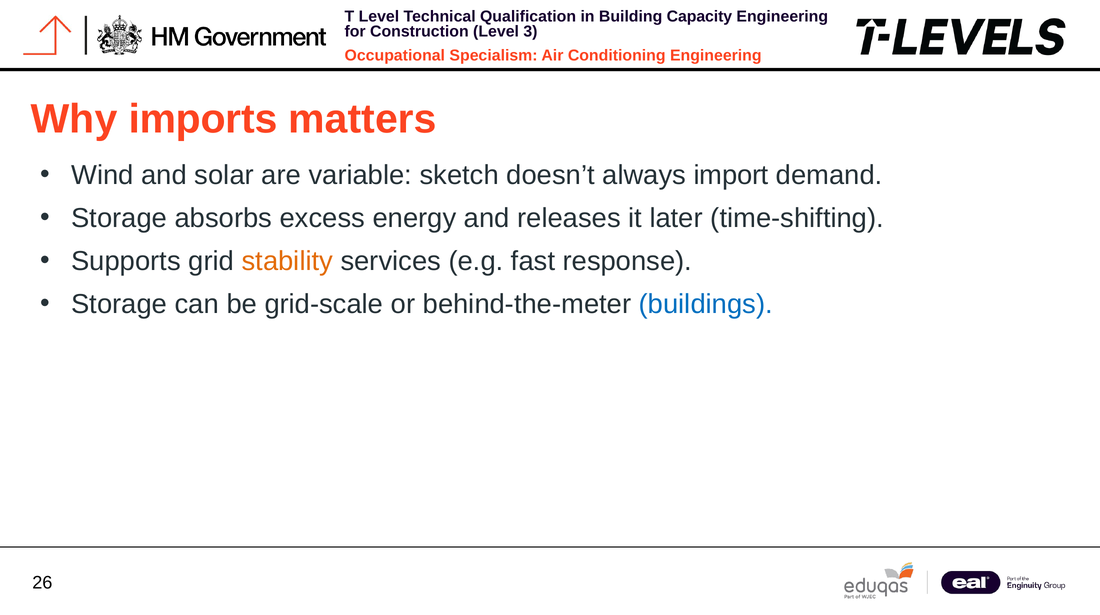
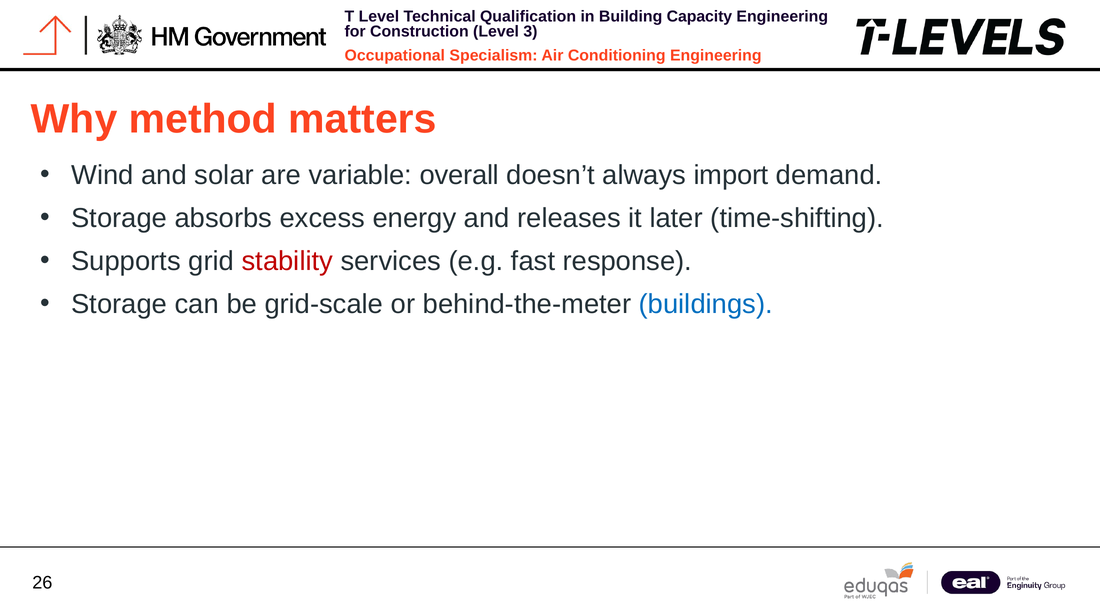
imports: imports -> method
sketch: sketch -> overall
stability colour: orange -> red
